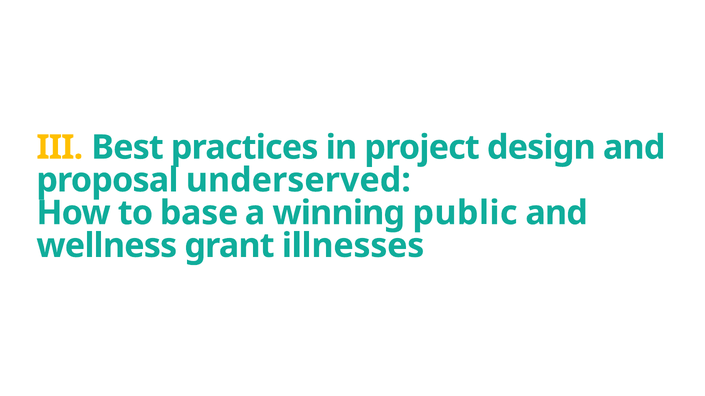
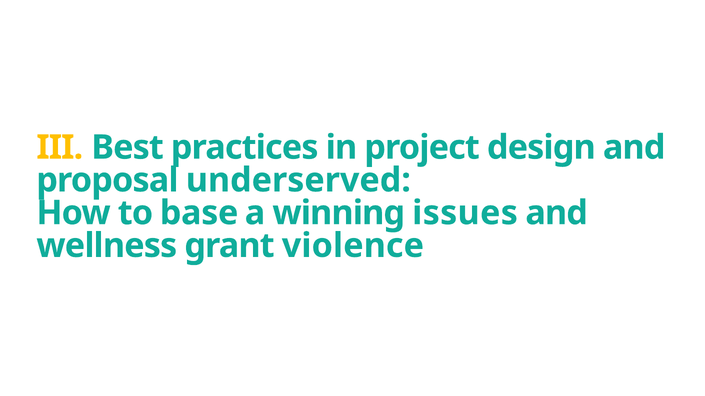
public: public -> issues
illnesses: illnesses -> violence
